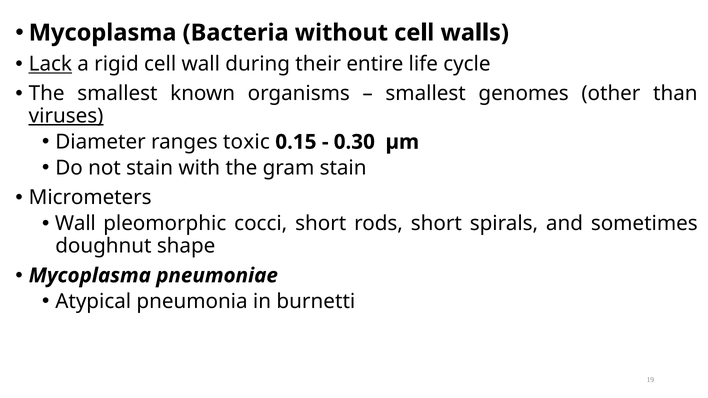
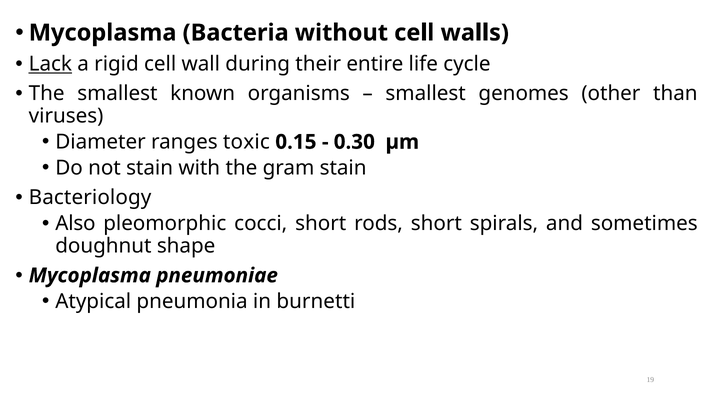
viruses underline: present -> none
Micrometers: Micrometers -> Bacteriology
Wall at (75, 224): Wall -> Also
